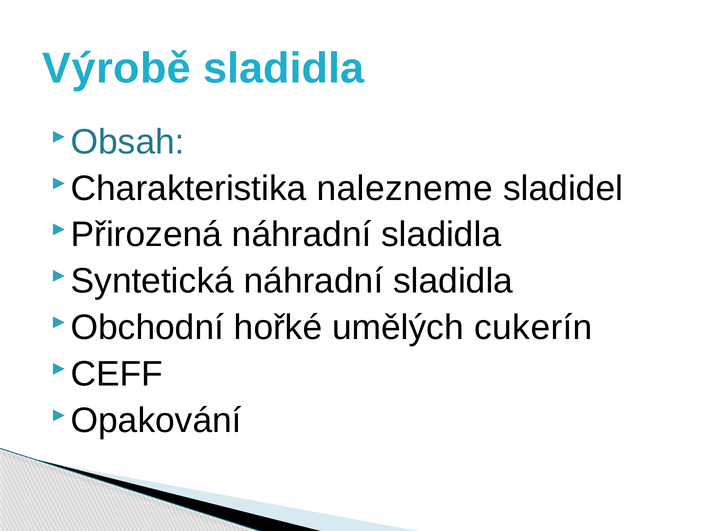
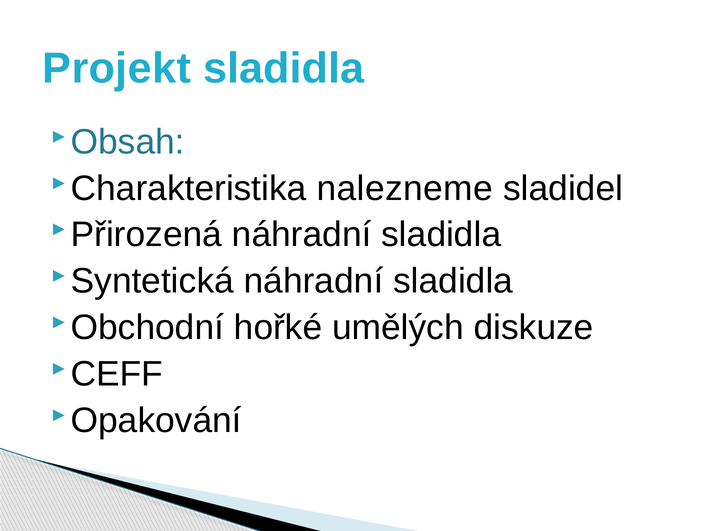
Výrobě: Výrobě -> Projekt
cukerín: cukerín -> diskuze
